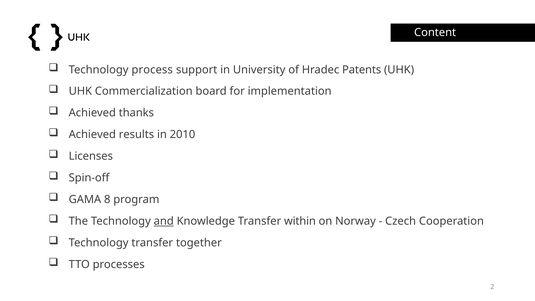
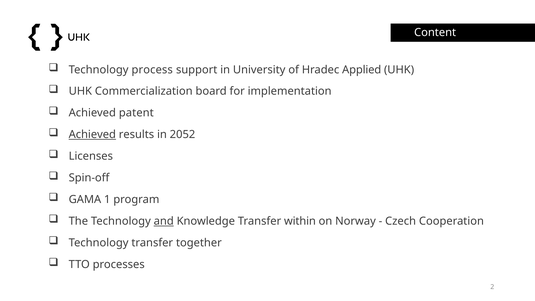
Patents: Patents -> Applied
thanks: thanks -> patent
Achieved at (92, 135) underline: none -> present
2010: 2010 -> 2052
8: 8 -> 1
